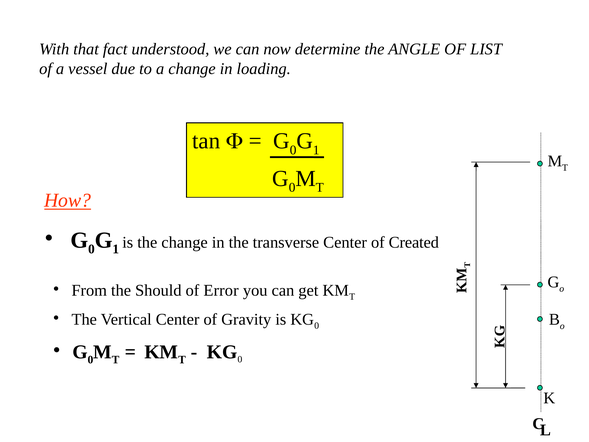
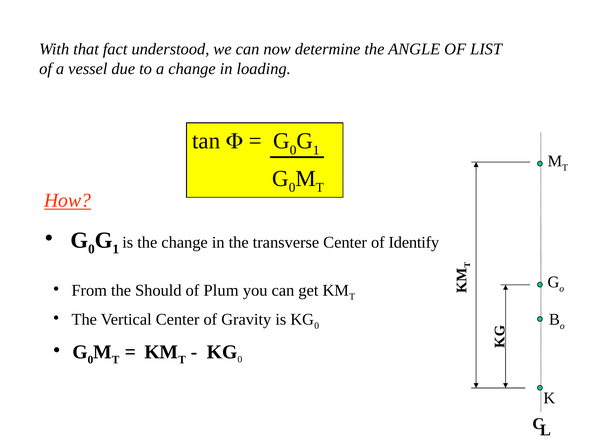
Created: Created -> Identify
Error: Error -> Plum
